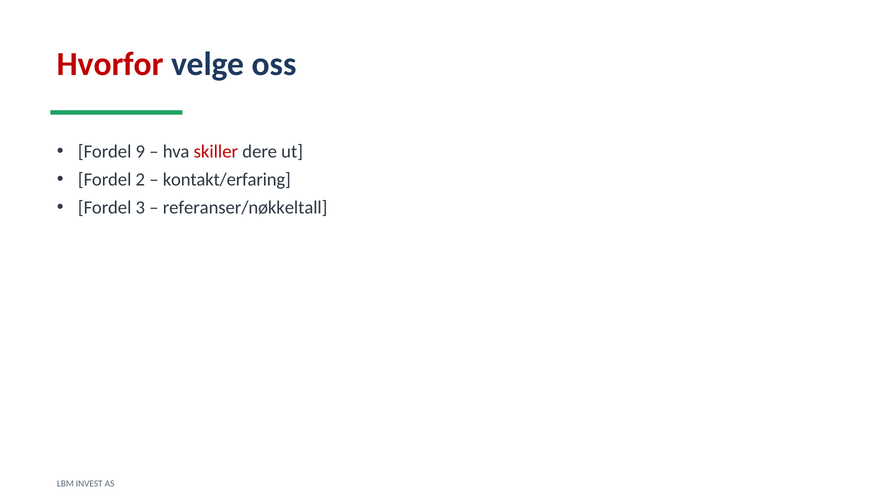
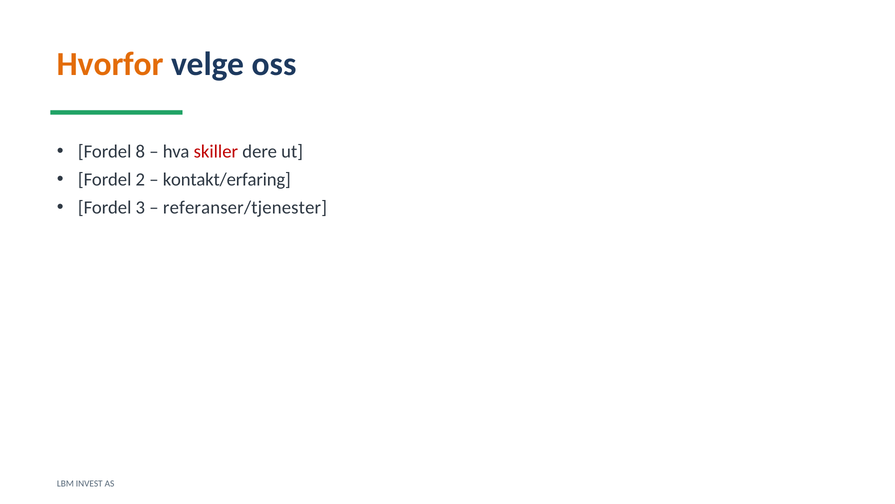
Hvorfor colour: red -> orange
9: 9 -> 8
referanser/nøkkeltall: referanser/nøkkeltall -> referanser/tjenester
